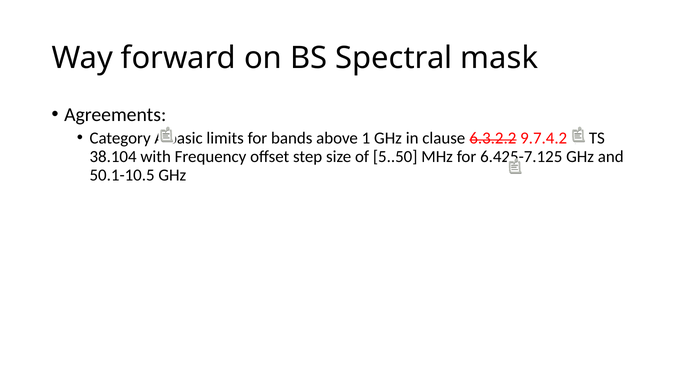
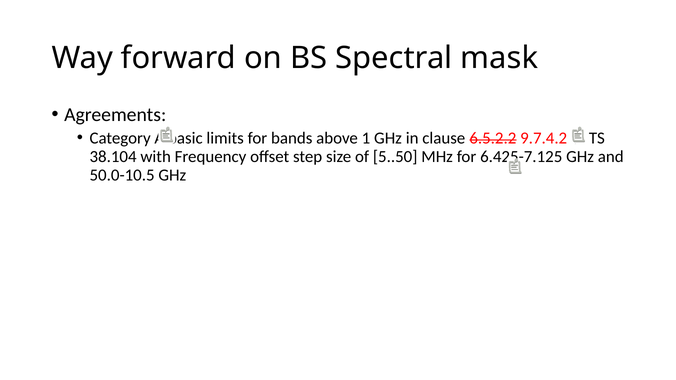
6.3.2.2: 6.3.2.2 -> 6.5.2.2
50.1-10.5: 50.1-10.5 -> 50.0-10.5
